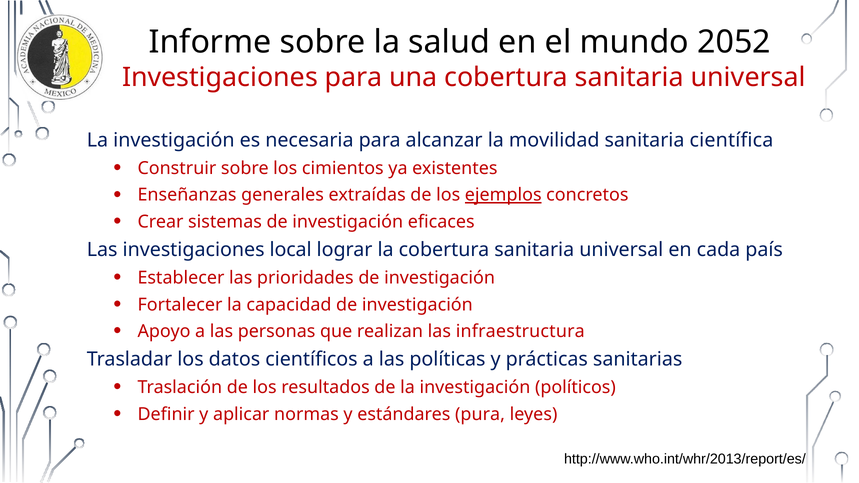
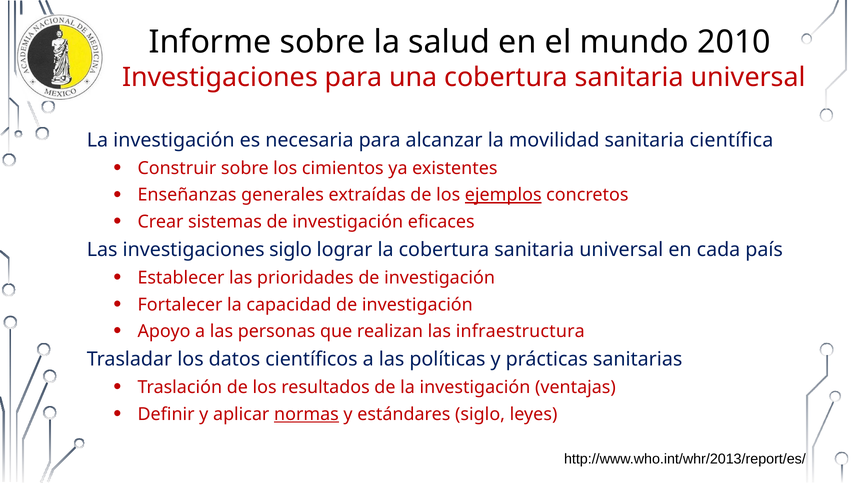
2052: 2052 -> 2010
investigaciones local: local -> siglo
políticos: políticos -> ventajas
normas underline: none -> present
estándares pura: pura -> siglo
